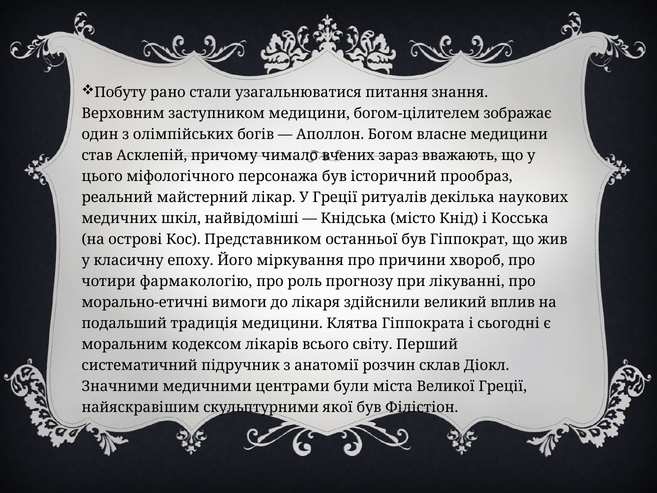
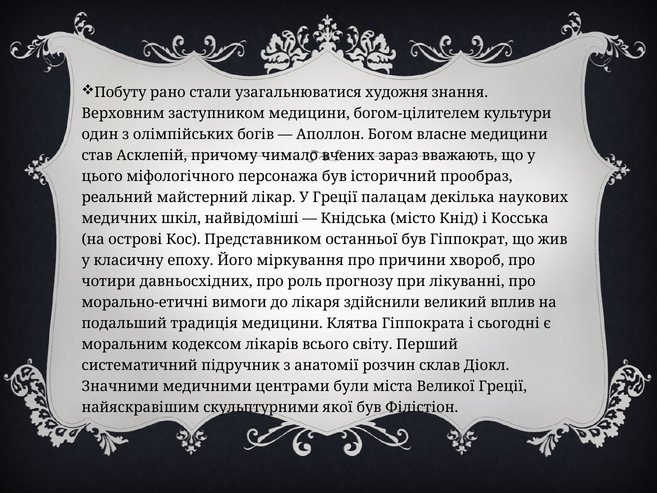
питання: питання -> художня
зображає: зображає -> культури
ритуалів: ритуалів -> палацам
фармакологію: фармакологію -> давньосхідних
